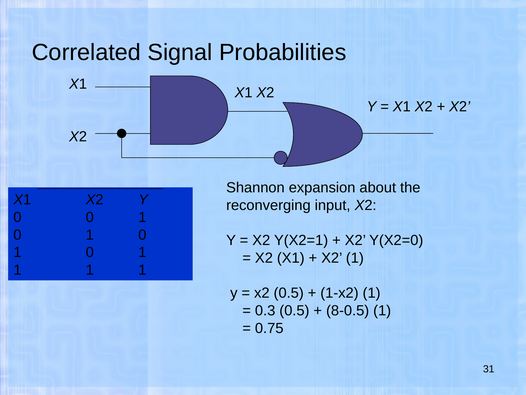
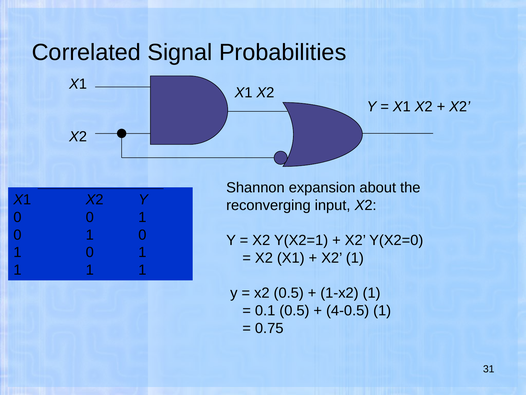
0.3: 0.3 -> 0.1
8-0.5: 8-0.5 -> 4-0.5
